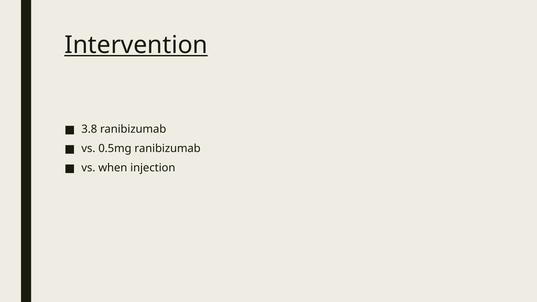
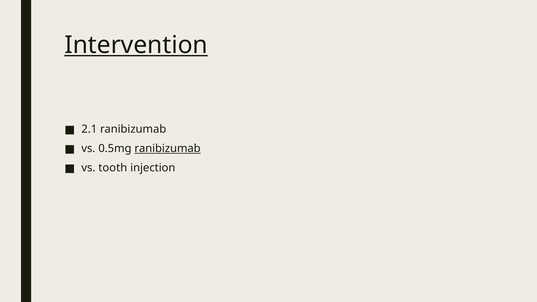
3.8: 3.8 -> 2.1
ranibizumab at (168, 149) underline: none -> present
when: when -> tooth
